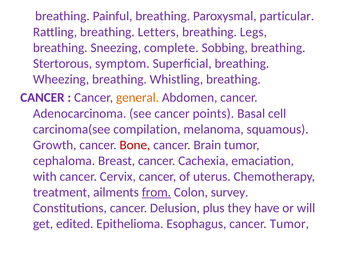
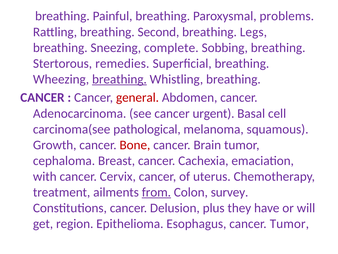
particular: particular -> problems
Letters: Letters -> Second
symptom: symptom -> remedies
breathing at (119, 79) underline: none -> present
general colour: orange -> red
points: points -> urgent
compilation: compilation -> pathological
edited: edited -> region
